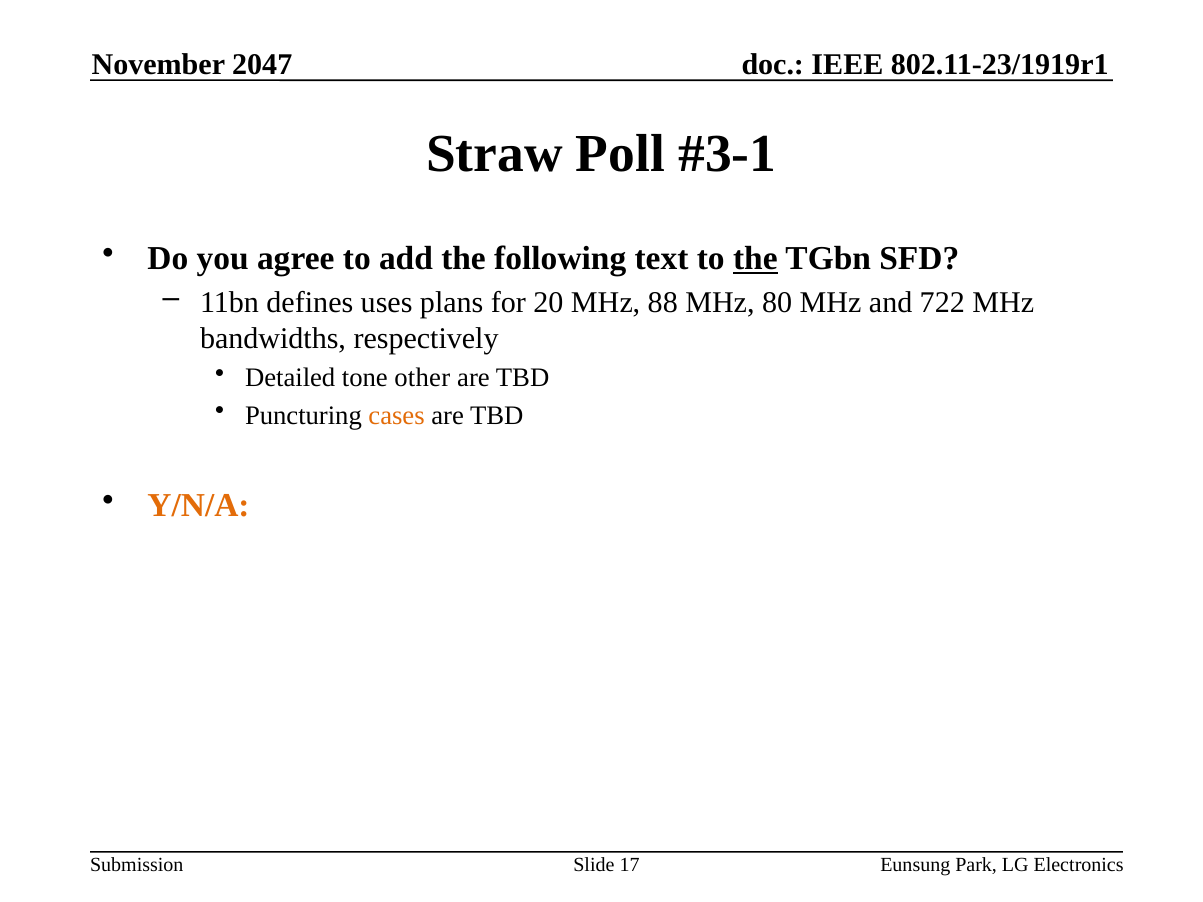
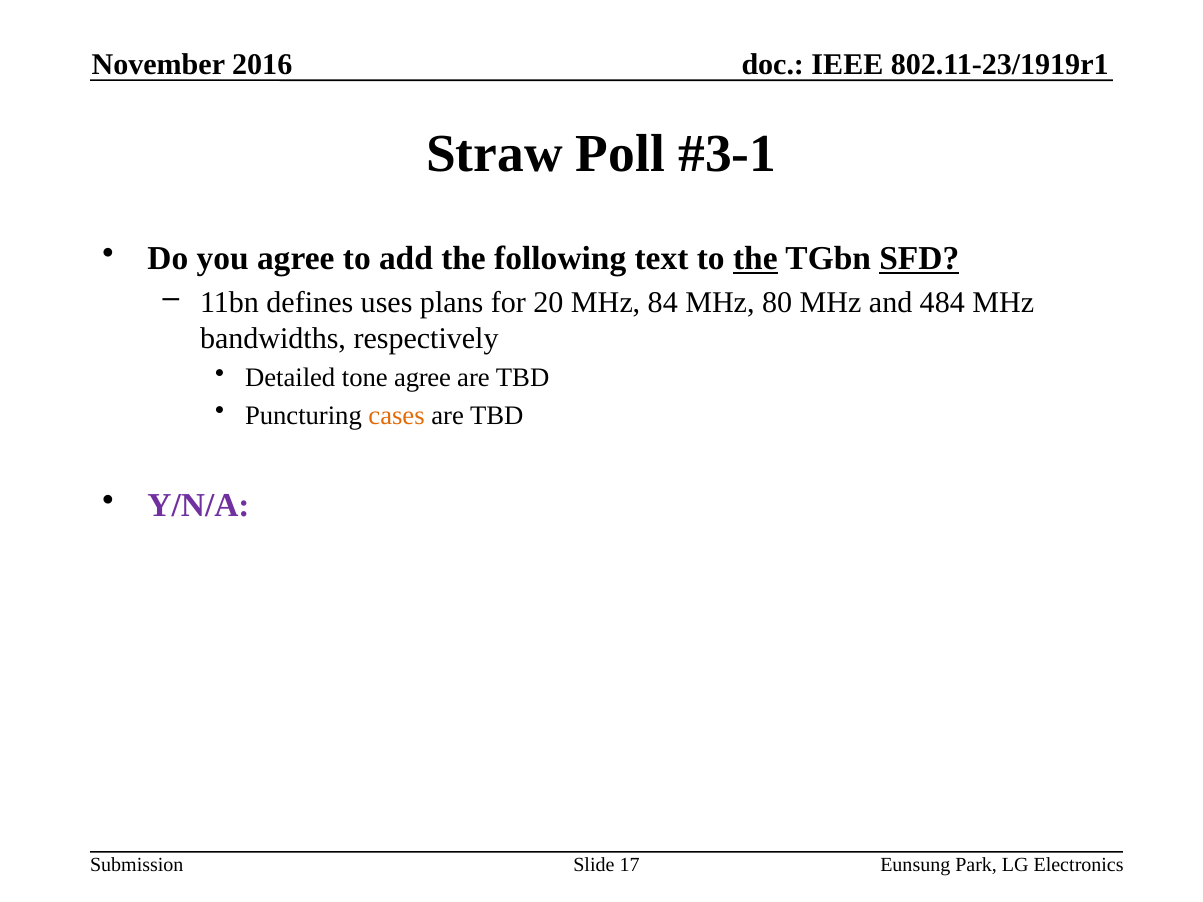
2047: 2047 -> 2016
SFD underline: none -> present
88: 88 -> 84
722: 722 -> 484
tone other: other -> agree
Y/N/A colour: orange -> purple
